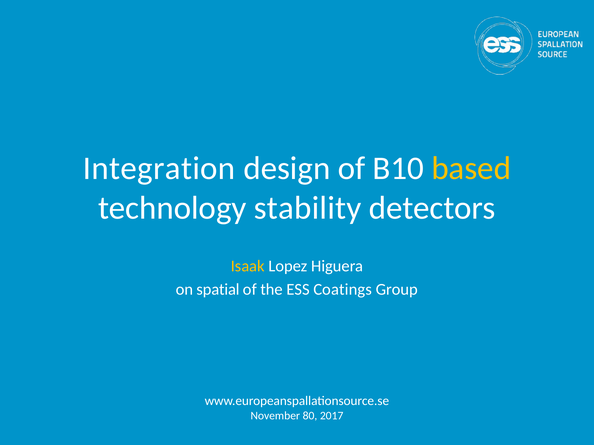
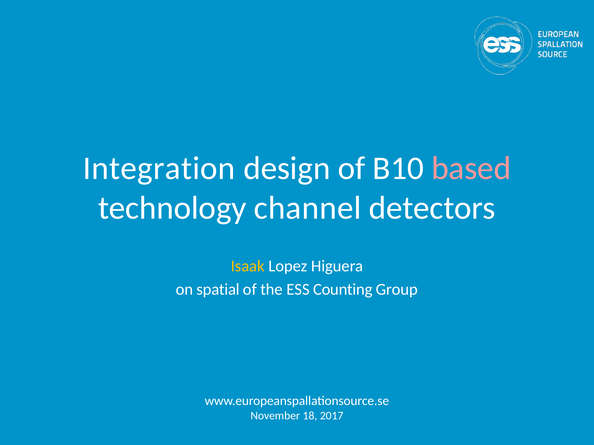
based colour: yellow -> pink
stability: stability -> channel
Coatings: Coatings -> Counting
80: 80 -> 18
